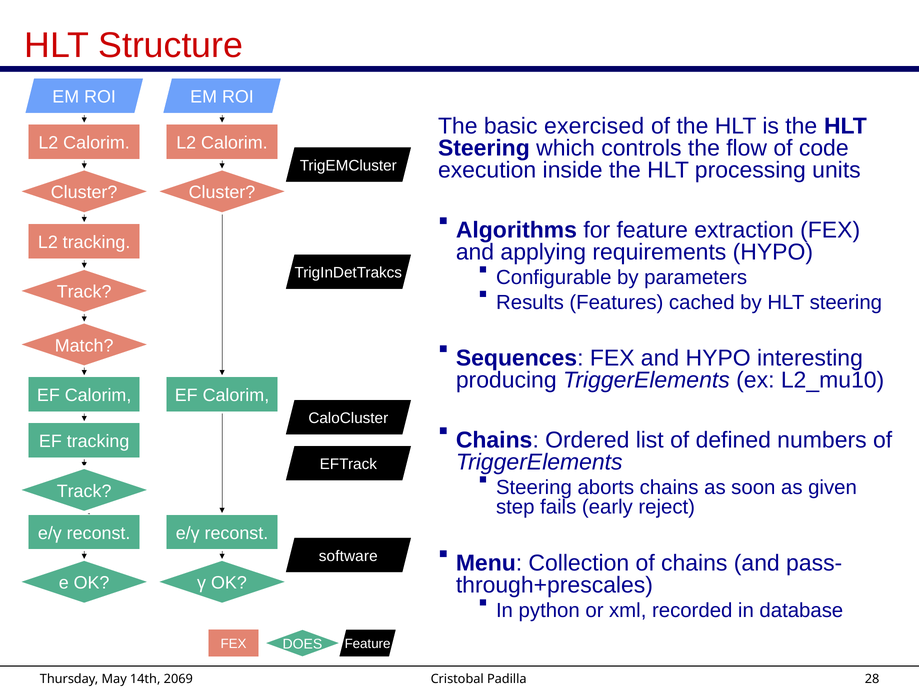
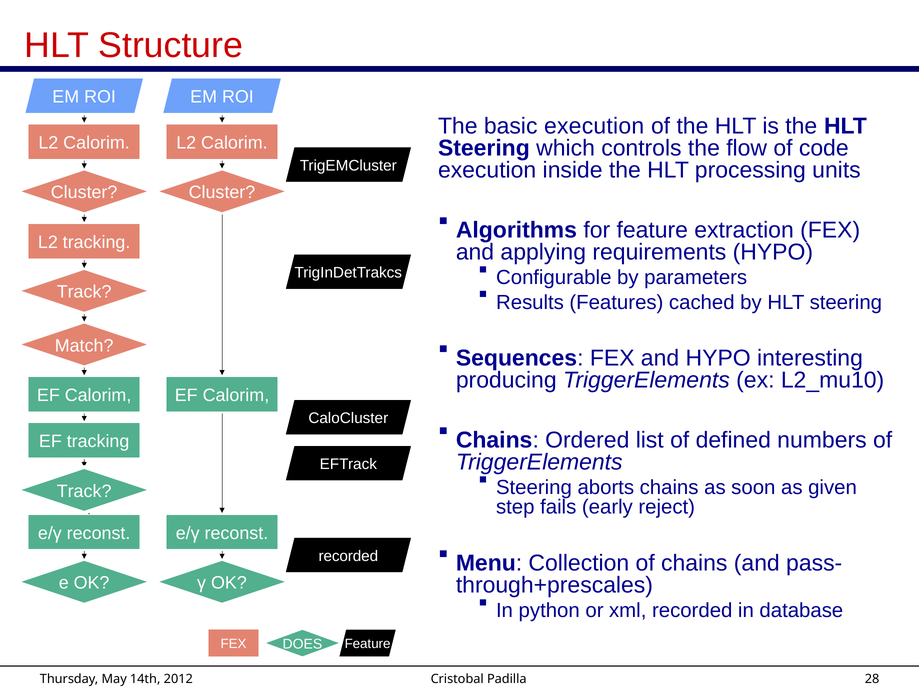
basic exercised: exercised -> execution
software at (348, 556): software -> recorded
2069: 2069 -> 2012
